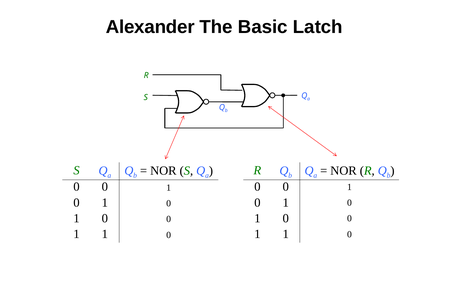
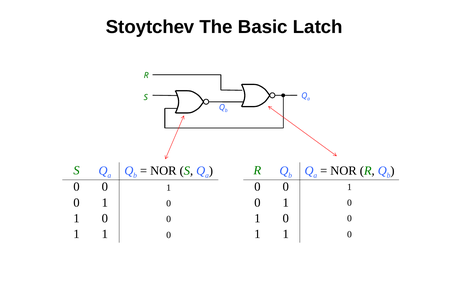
Alexander: Alexander -> Stoytchev
